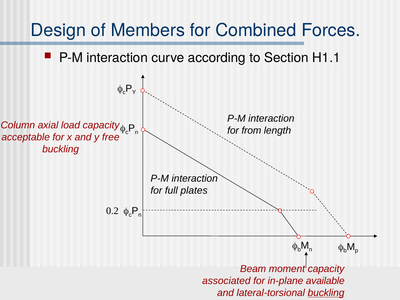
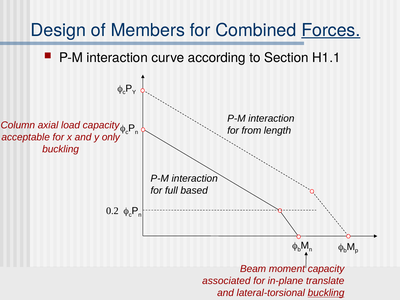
Forces underline: none -> present
free: free -> only
plates: plates -> based
available: available -> translate
